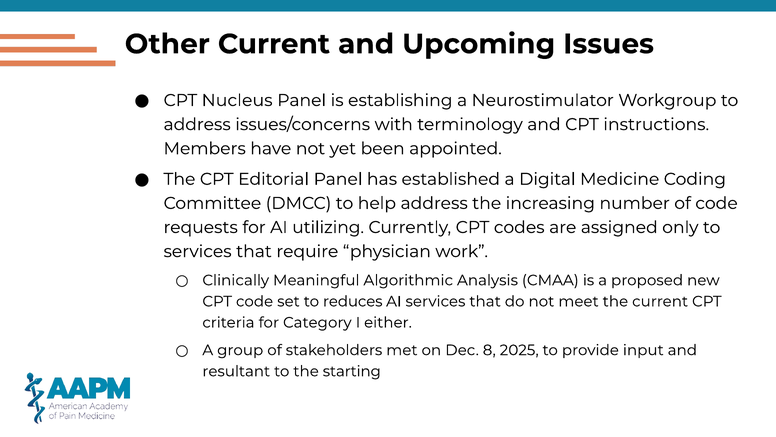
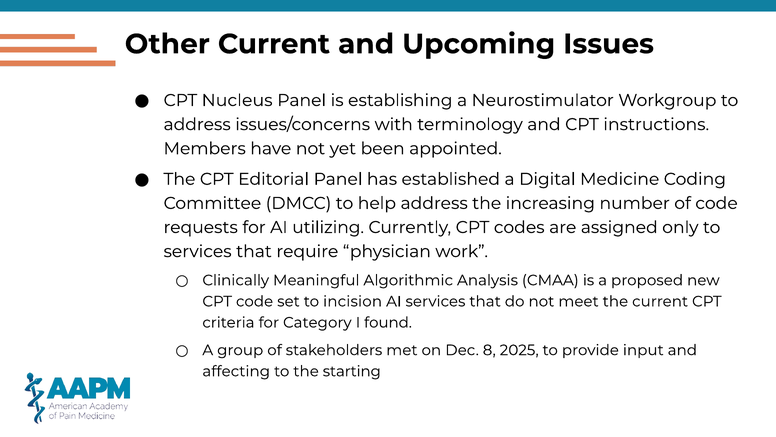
reduces: reduces -> incision
either: either -> found
resultant: resultant -> affecting
